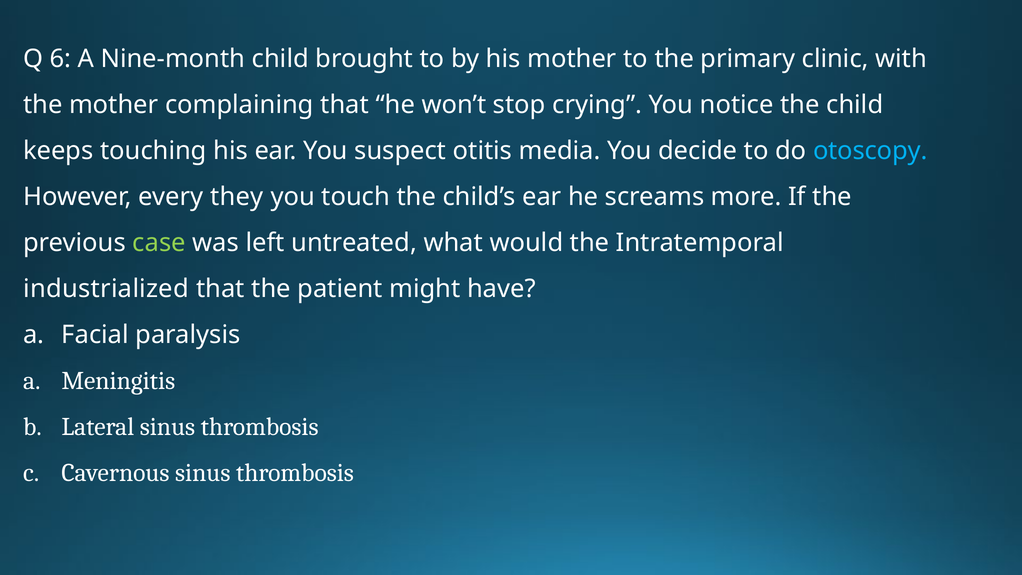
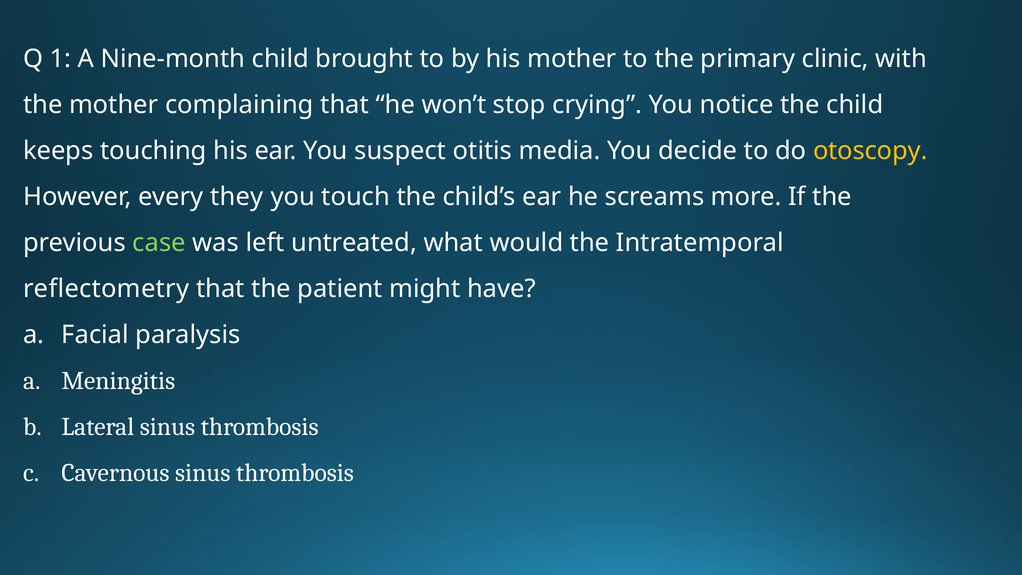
6: 6 -> 1
otoscopy colour: light blue -> yellow
industrialized: industrialized -> reflectometry
